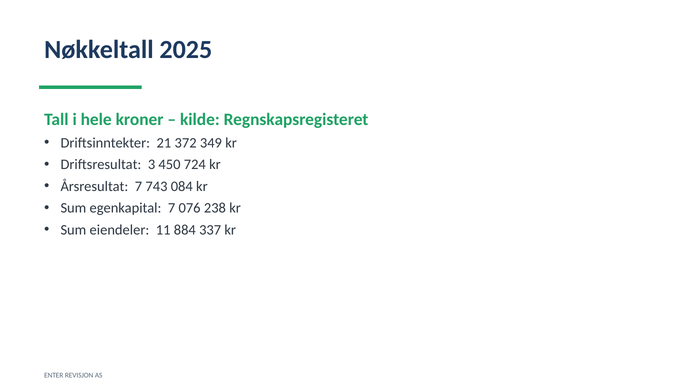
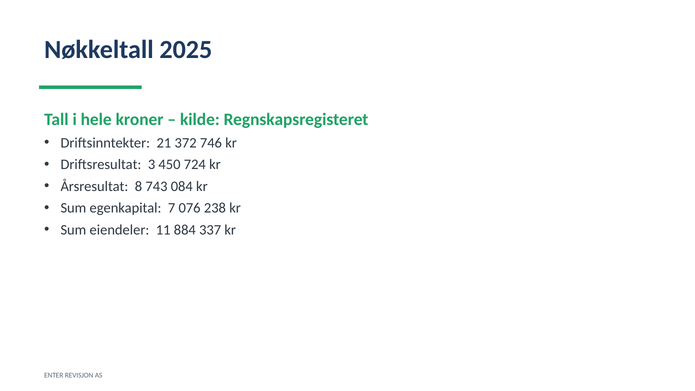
349: 349 -> 746
Årsresultat 7: 7 -> 8
